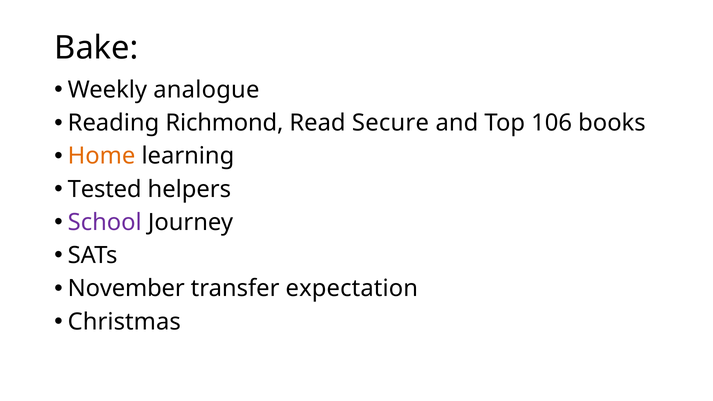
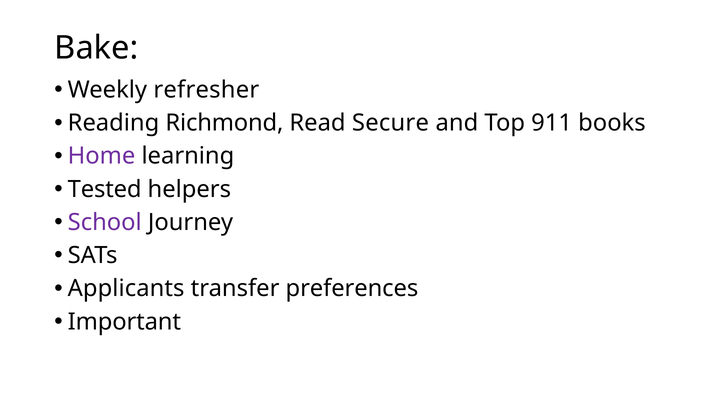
analogue: analogue -> refresher
106: 106 -> 911
Home colour: orange -> purple
November: November -> Applicants
expectation: expectation -> preferences
Christmas: Christmas -> Important
